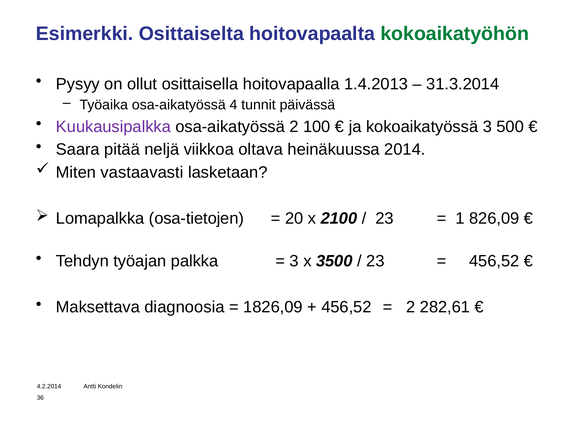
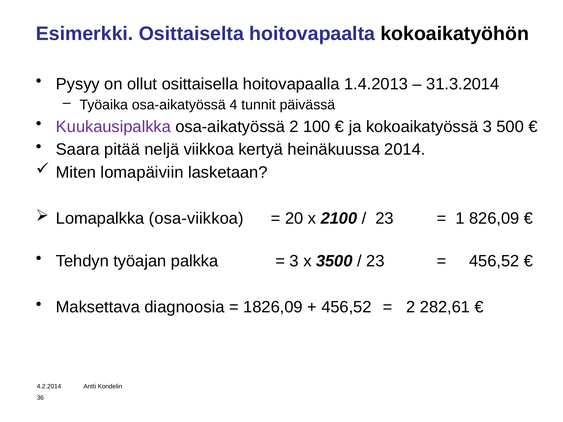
kokoaikatyöhön colour: green -> black
oltava: oltava -> kertyä
vastaavasti: vastaavasti -> lomapäiviin
osa-tietojen: osa-tietojen -> osa-viikkoa
